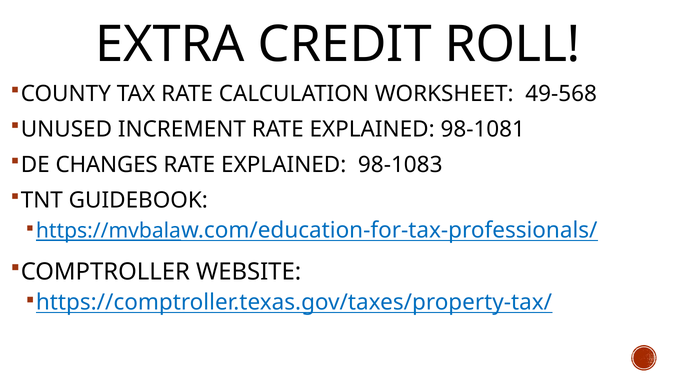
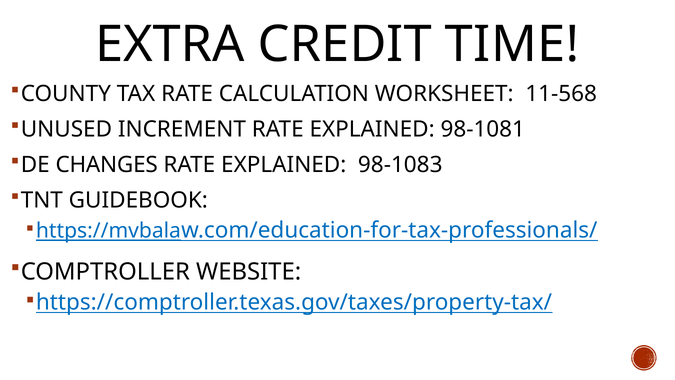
ROLL: ROLL -> TIME
49-568: 49-568 -> 11-568
